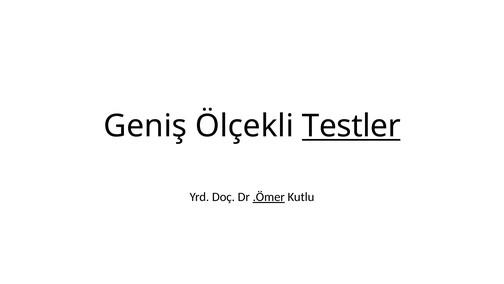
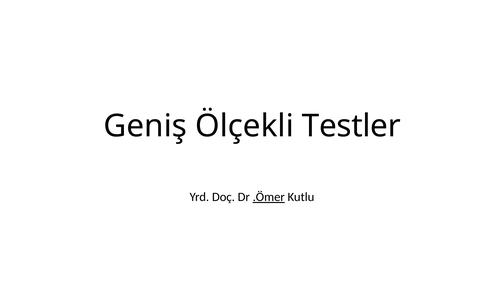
Testler underline: present -> none
